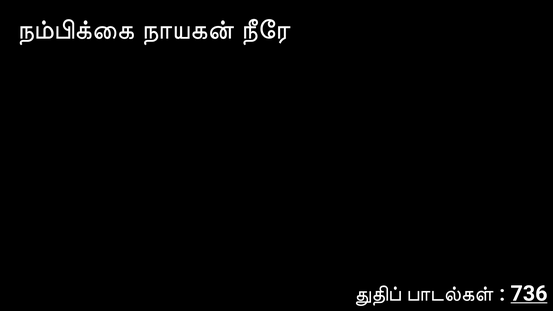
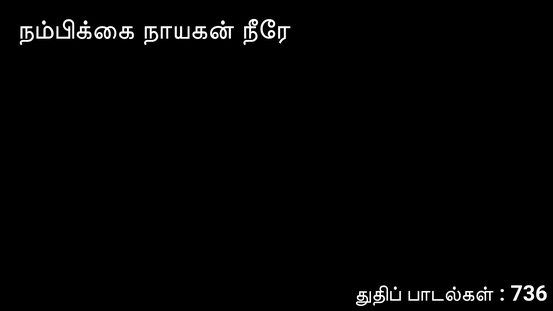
736 underline: present -> none
